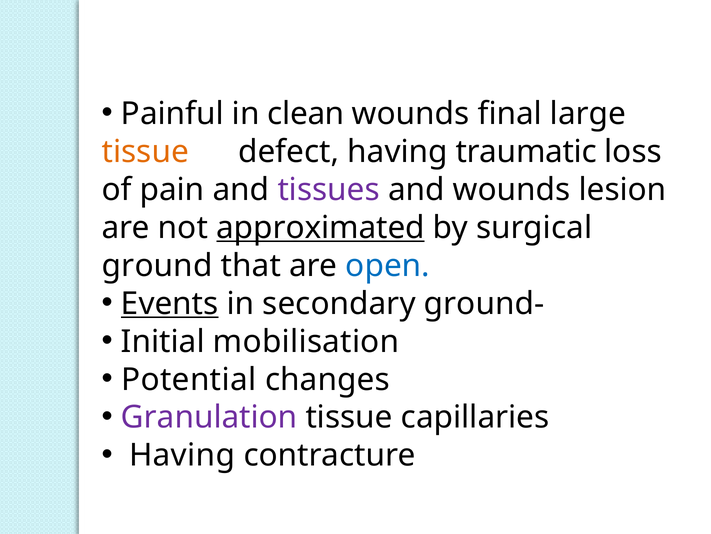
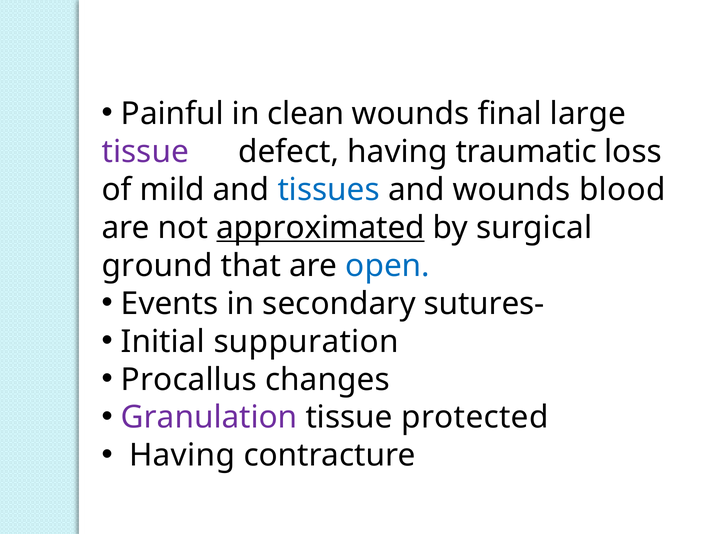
tissue at (145, 151) colour: orange -> purple
pain: pain -> mild
tissues colour: purple -> blue
lesion: lesion -> blood
Events underline: present -> none
ground-: ground- -> sutures-
mobilisation: mobilisation -> suppuration
Potential: Potential -> Procallus
capillaries: capillaries -> protected
